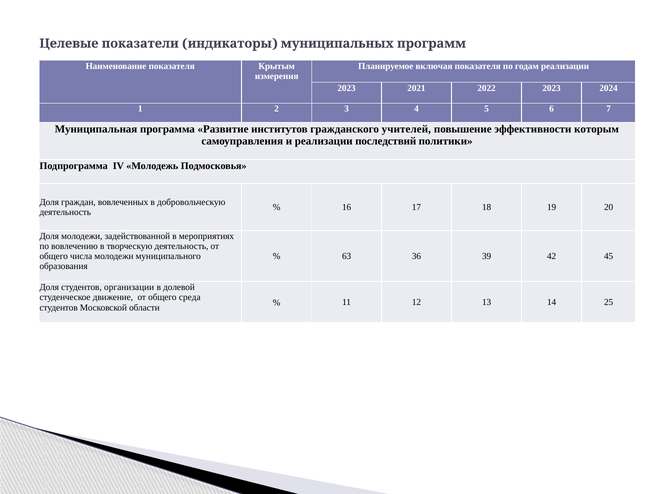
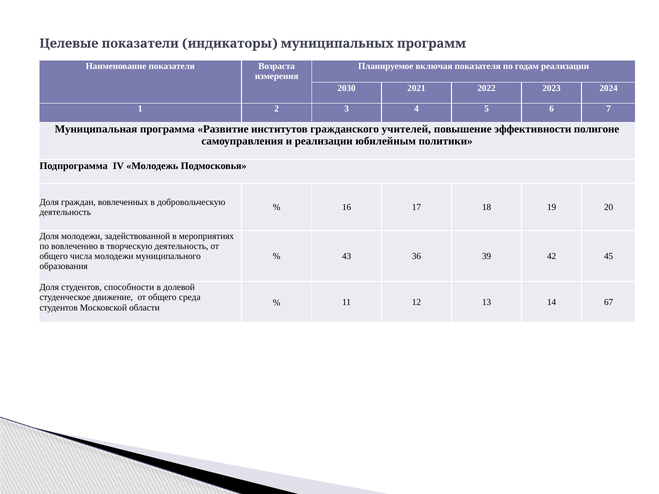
Крытым: Крытым -> Возраста
2023 at (347, 88): 2023 -> 2030
которым: которым -> полигоне
последствий: последствий -> юбилейным
63: 63 -> 43
организации: организации -> способности
25: 25 -> 67
